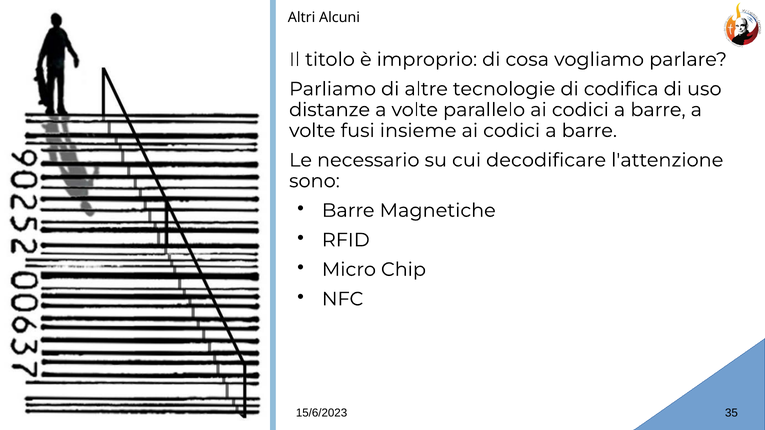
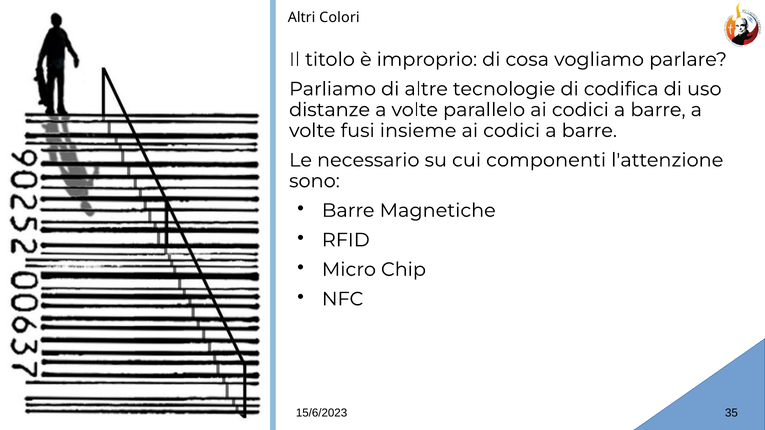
Alcuni: Alcuni -> Colori
decodificare: decodificare -> componenti
